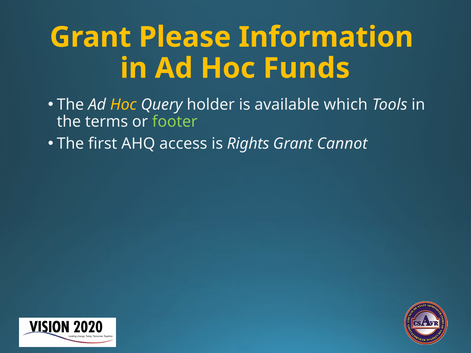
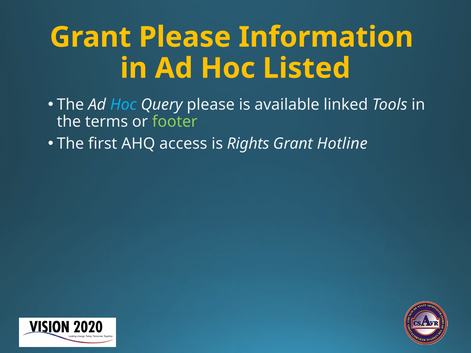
Funds: Funds -> Listed
Hoc at (123, 105) colour: yellow -> light blue
Query holder: holder -> please
which: which -> linked
Cannot: Cannot -> Hotline
